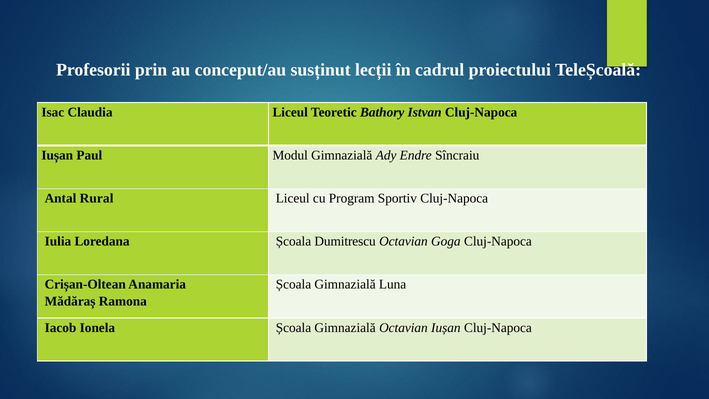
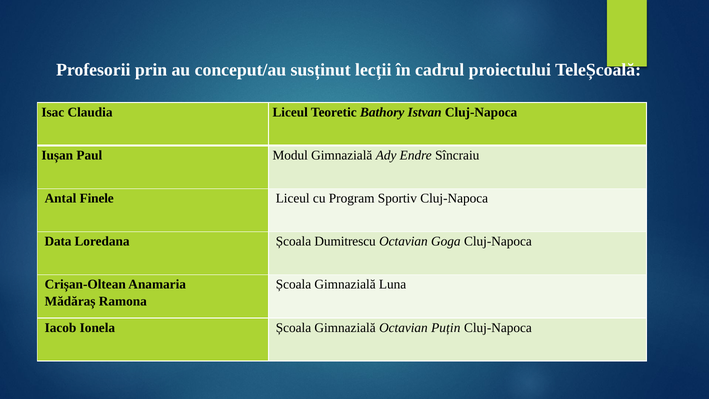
Rural: Rural -> Finele
Iulia: Iulia -> Data
Octavian Iușan: Iușan -> Puțin
